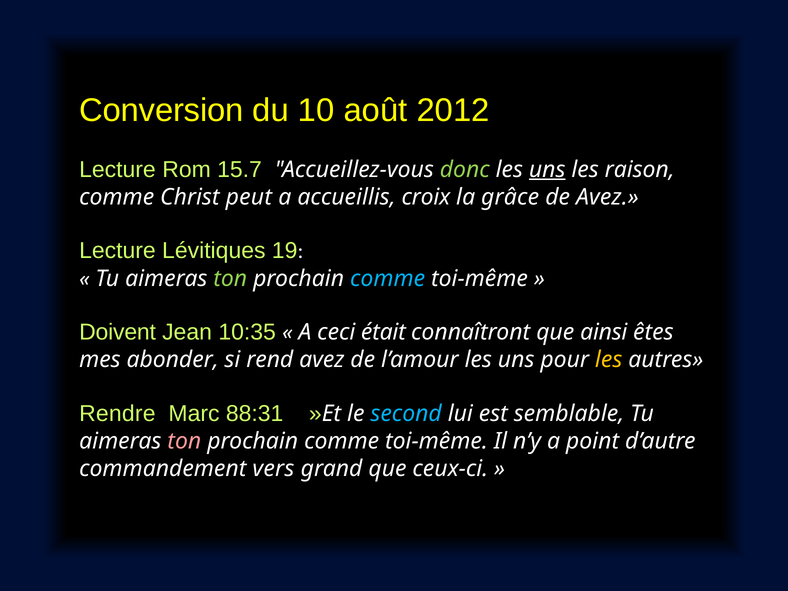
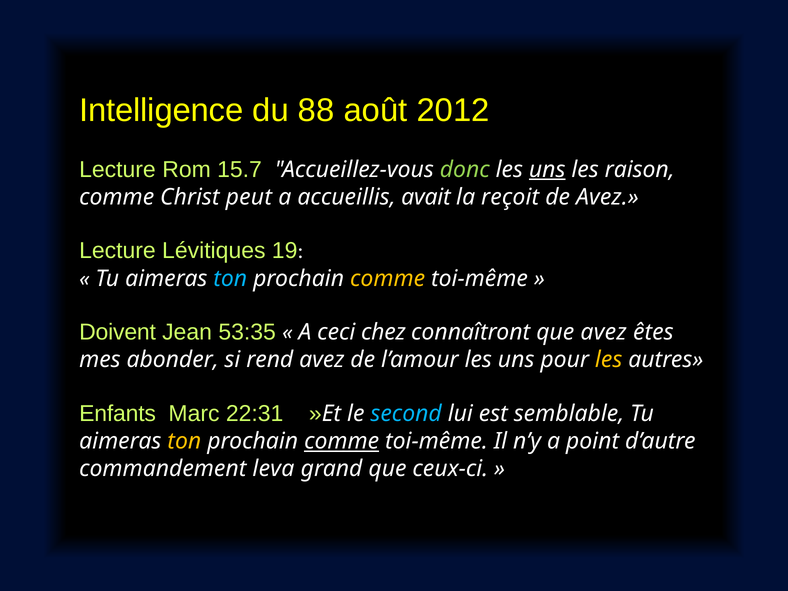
Conversion: Conversion -> Intelligence
10: 10 -> 88
croix: croix -> avait
grâce: grâce -> reçoit
ton at (230, 278) colour: light green -> light blue
comme at (388, 278) colour: light blue -> yellow
10:35: 10:35 -> 53:35
était: était -> chez
que ainsi: ainsi -> avez
Rendre: Rendre -> Enfants
88:31: 88:31 -> 22:31
ton at (184, 441) colour: pink -> yellow
comme at (342, 441) underline: none -> present
vers: vers -> leva
